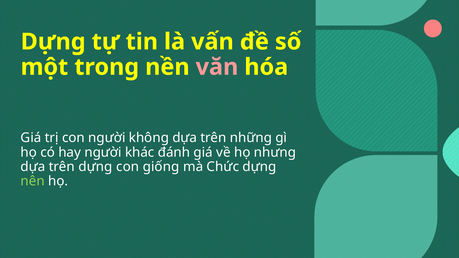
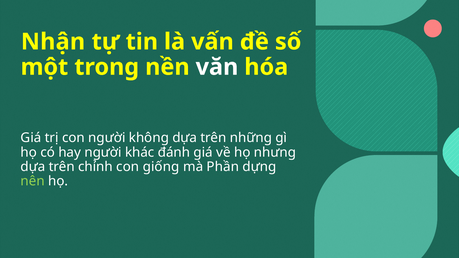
Dựng at (53, 42): Dựng -> Nhận
văn colour: pink -> white
trên dựng: dựng -> chỉnh
Chức: Chức -> Phần
